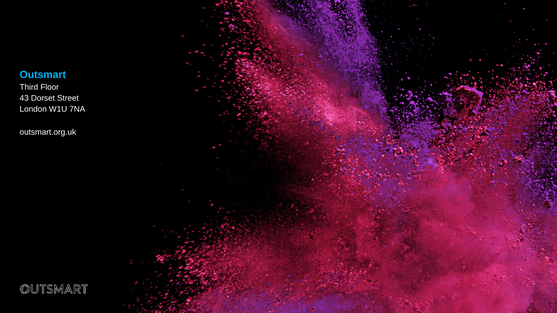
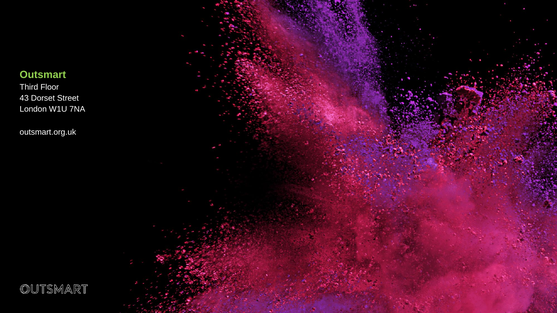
Outsmart colour: light blue -> light green
